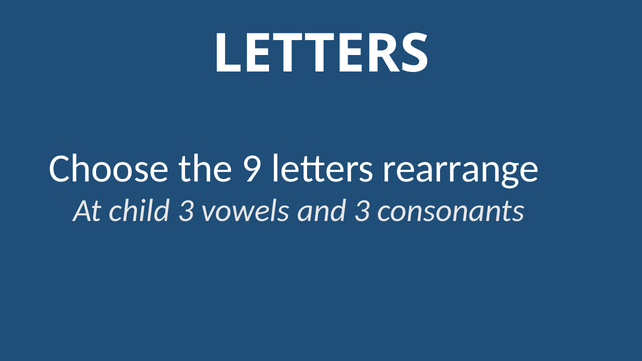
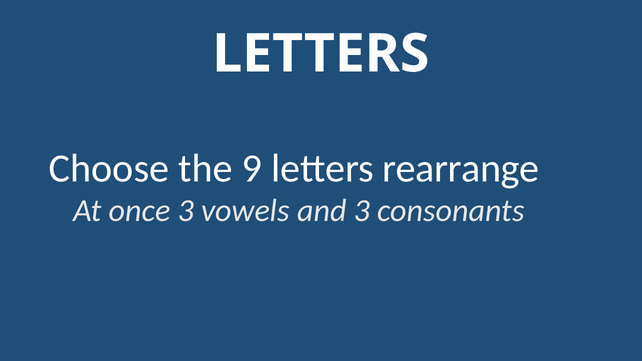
child: child -> once
